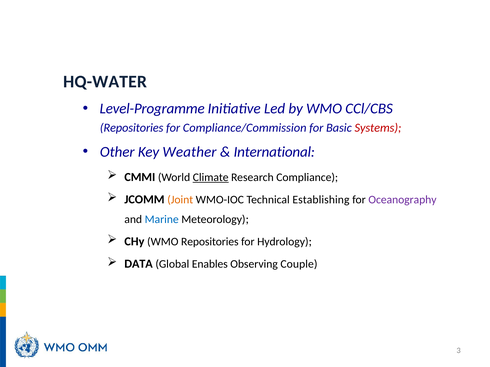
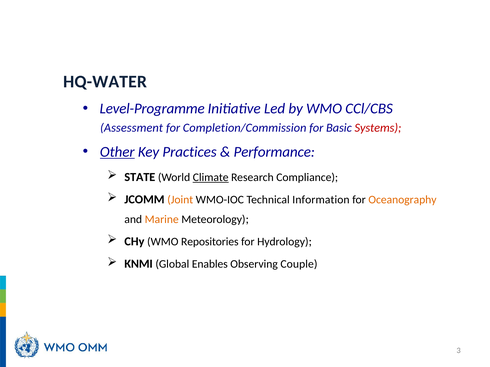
Repositories at (132, 128): Repositories -> Assessment
Compliance/Commission: Compliance/Commission -> Completion/Commission
Other underline: none -> present
Weather: Weather -> Practices
International: International -> Performance
CMMI: CMMI -> STATE
Establishing: Establishing -> Information
Oceanography colour: purple -> orange
Marine colour: blue -> orange
DATA: DATA -> KNMI
